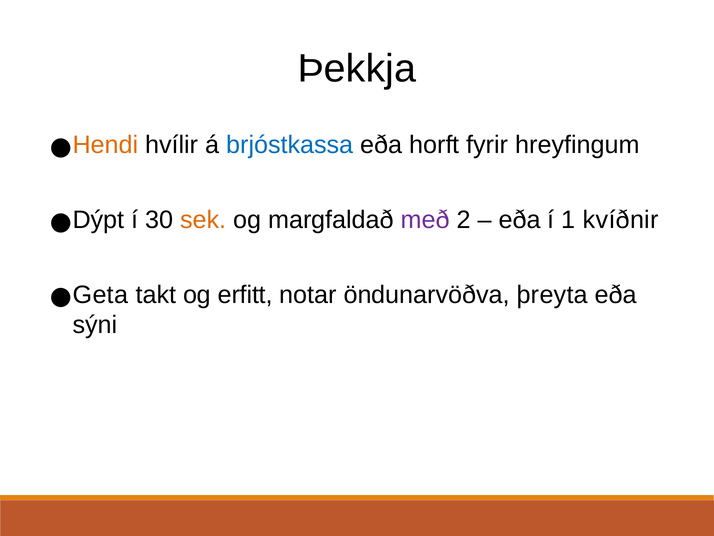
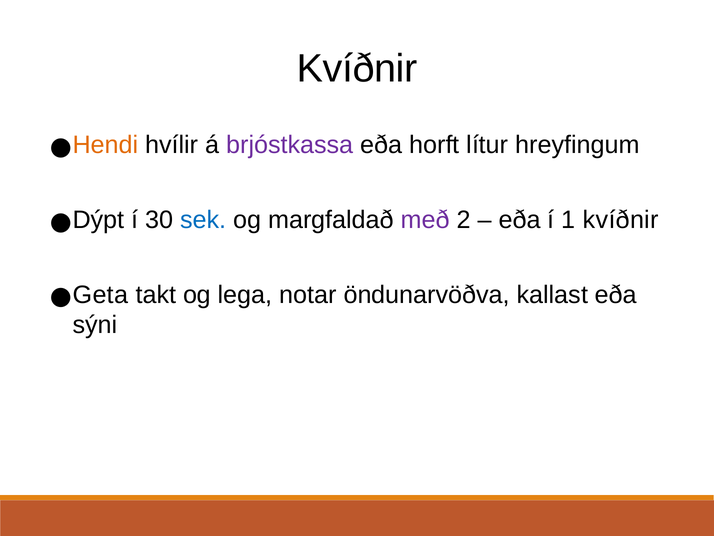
Þekkja at (357, 69): Þekkja -> Kvíðnir
brjóstkassa colour: blue -> purple
fyrir: fyrir -> lítur
sek colour: orange -> blue
erfitt: erfitt -> lega
þreyta: þreyta -> kallast
